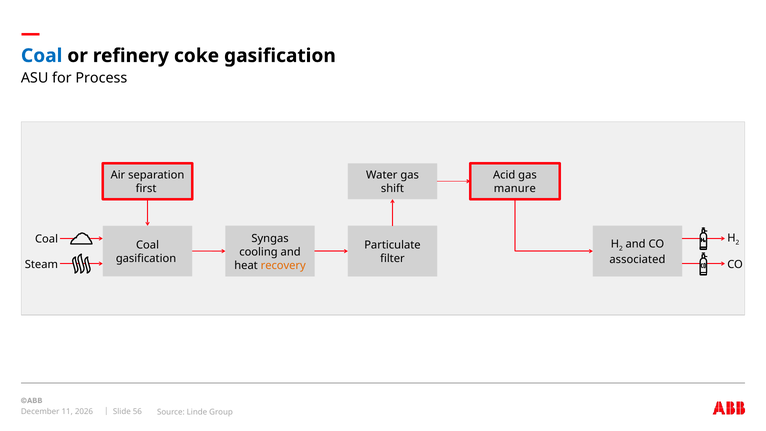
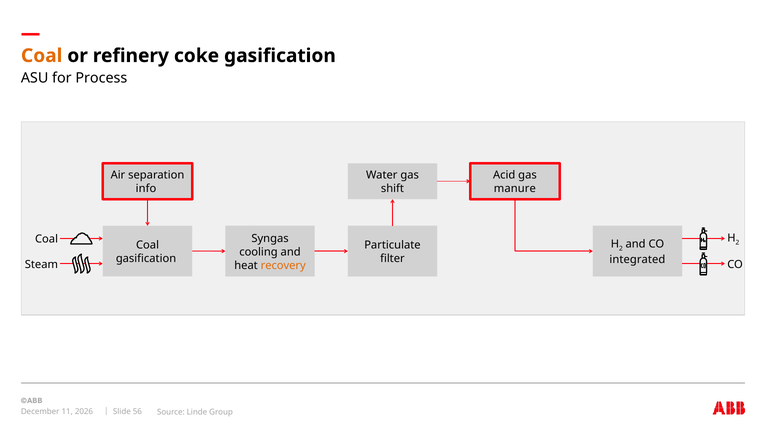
Coal at (42, 56) colour: blue -> orange
first: first -> info
associated: associated -> integrated
